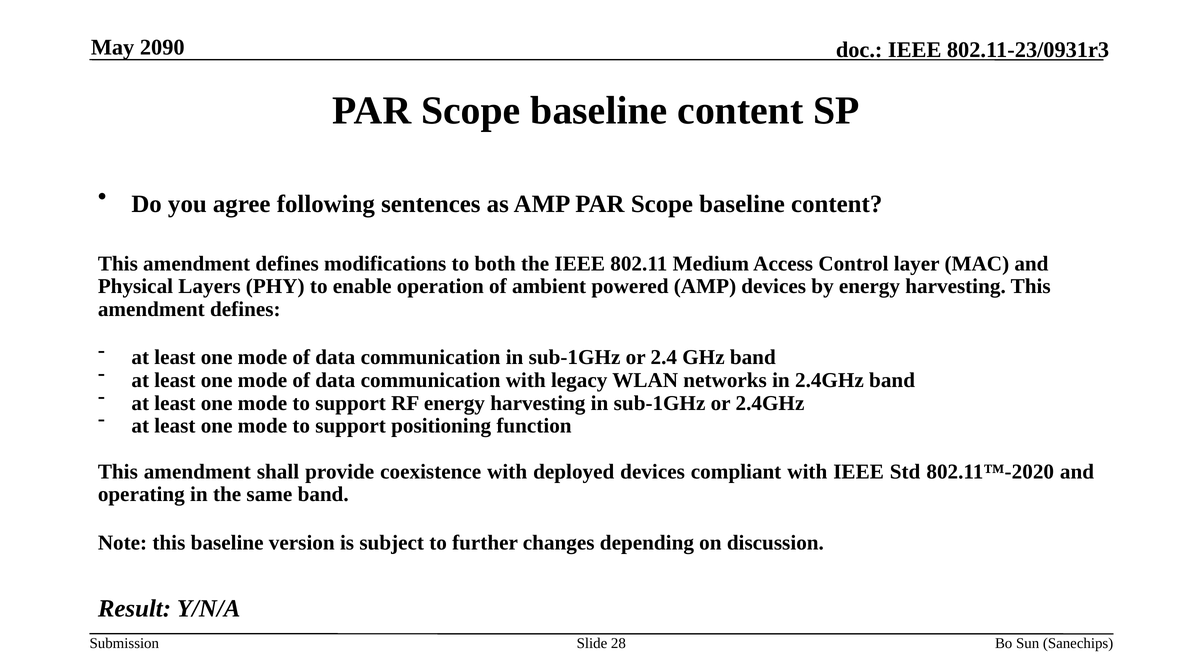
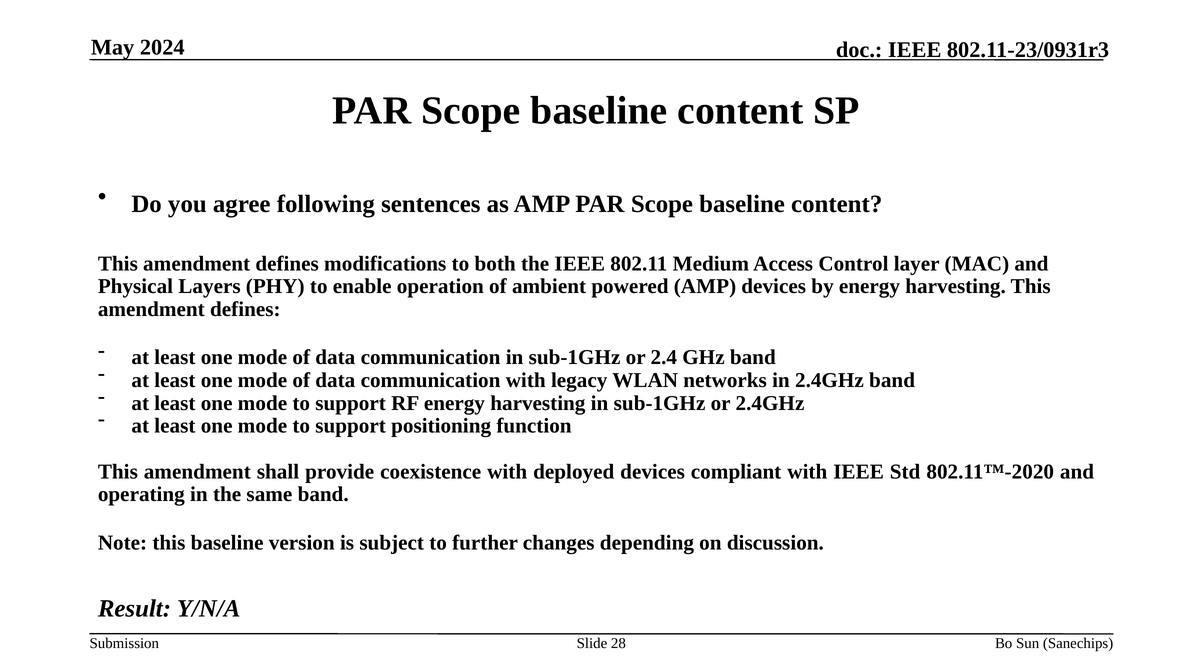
2090: 2090 -> 2024
